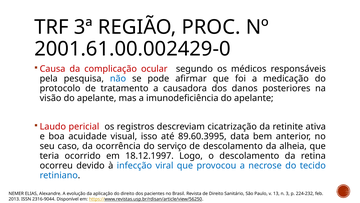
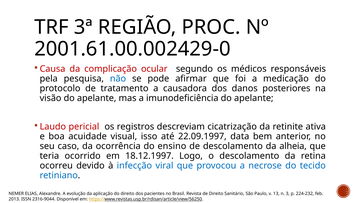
89.60.3995: 89.60.3995 -> 22.09.1997
serviço: serviço -> ensino
